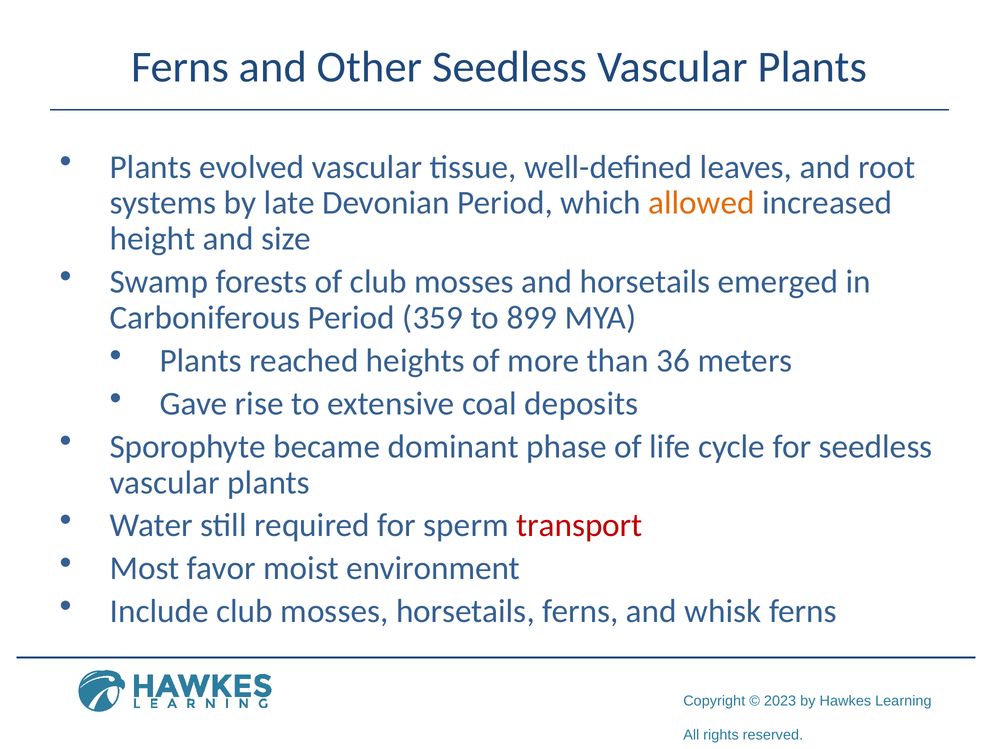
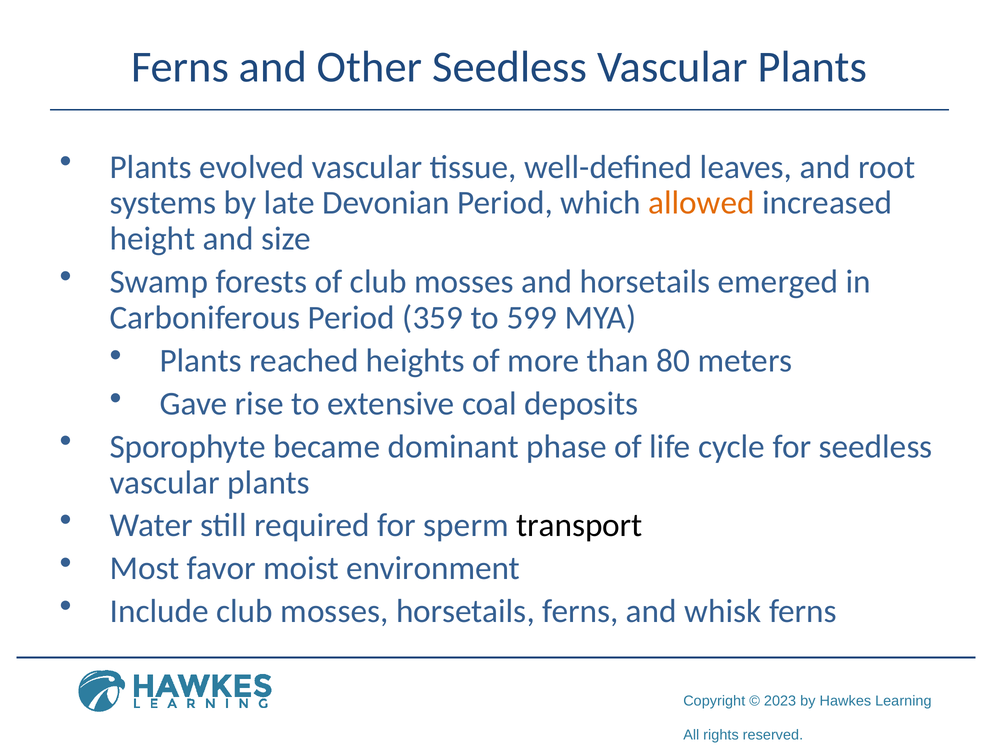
899: 899 -> 599
36: 36 -> 80
transport colour: red -> black
